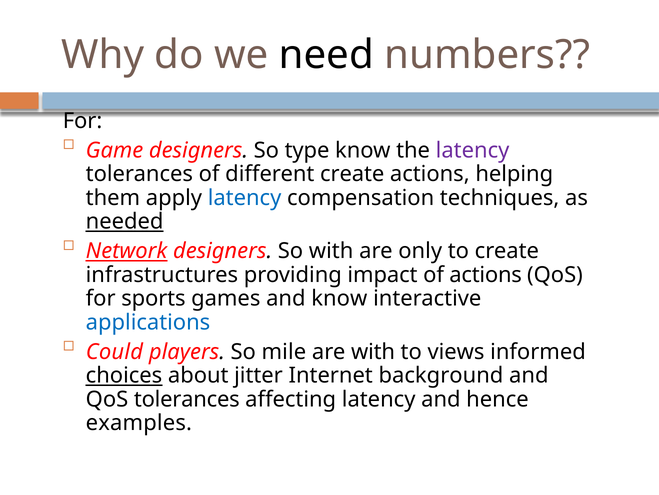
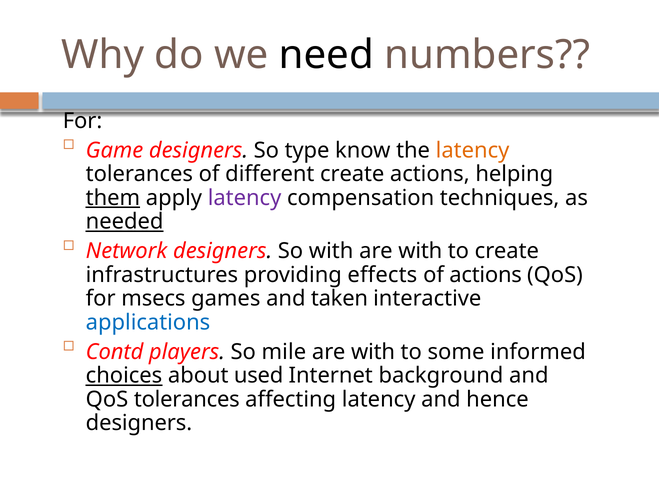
latency at (473, 150) colour: purple -> orange
them underline: none -> present
latency at (245, 198) colour: blue -> purple
Network underline: present -> none
only at (420, 251): only -> with
impact: impact -> effects
sports: sports -> msecs
and know: know -> taken
Could: Could -> Contd
views: views -> some
jitter: jitter -> used
examples at (139, 423): examples -> designers
